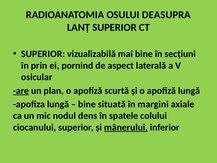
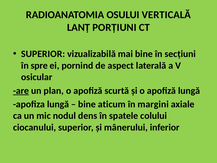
DEASUPRA: DEASUPRA -> VERTICALĂ
LANȚ SUPERIOR: SUPERIOR -> PORȚIUNI
prin: prin -> spre
situată: situată -> aticum
mânerului underline: present -> none
